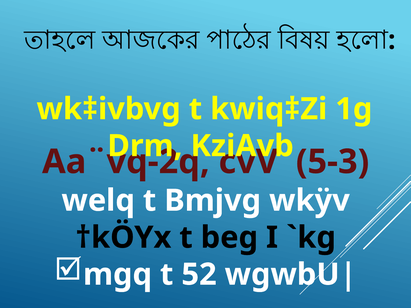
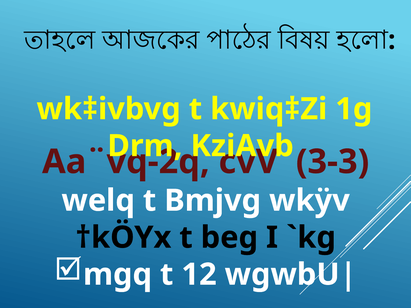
5-3: 5-3 -> 3-3
52: 52 -> 12
